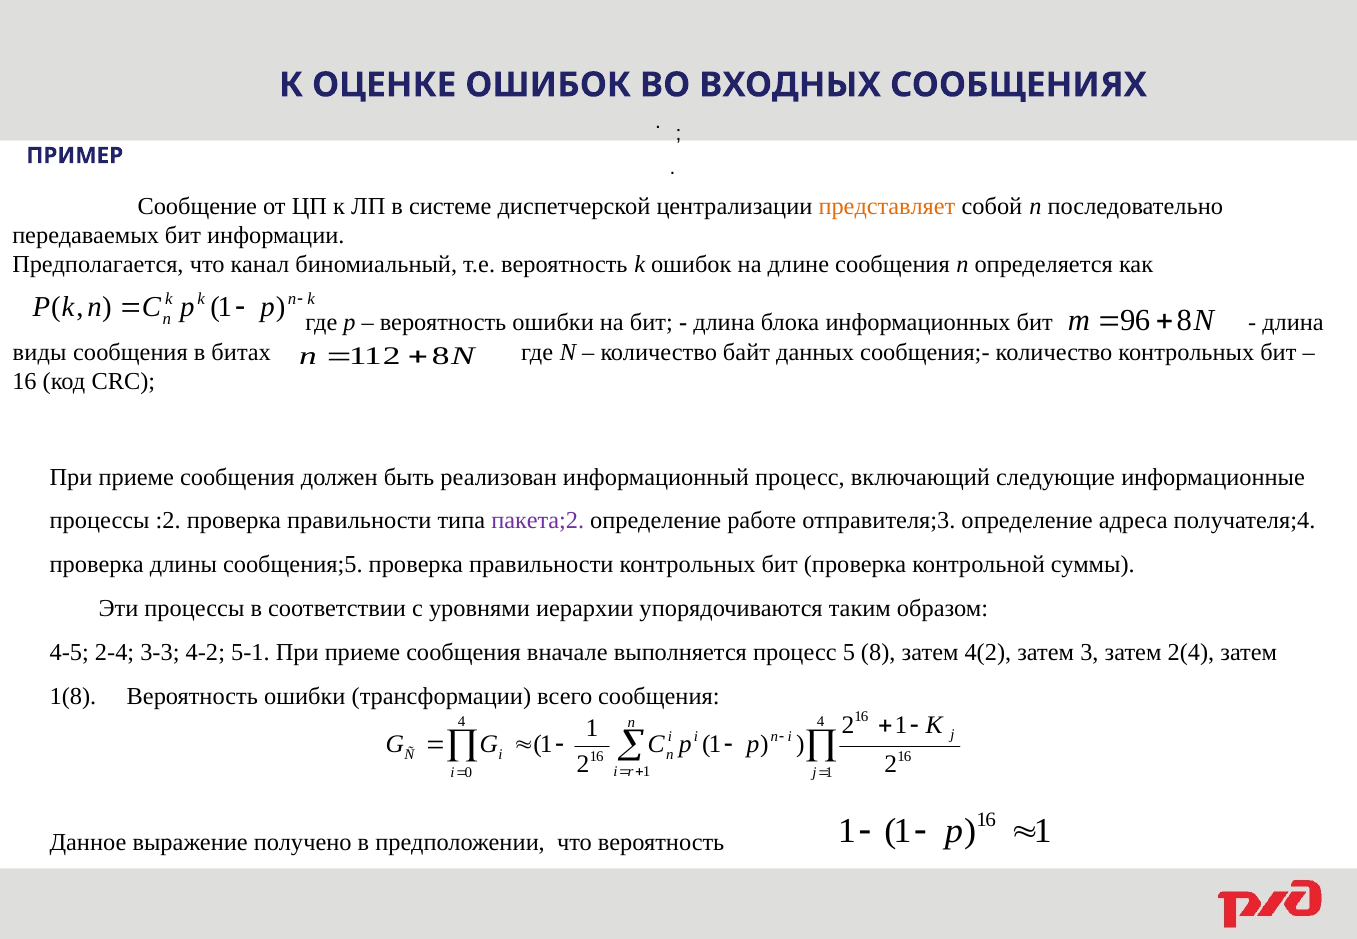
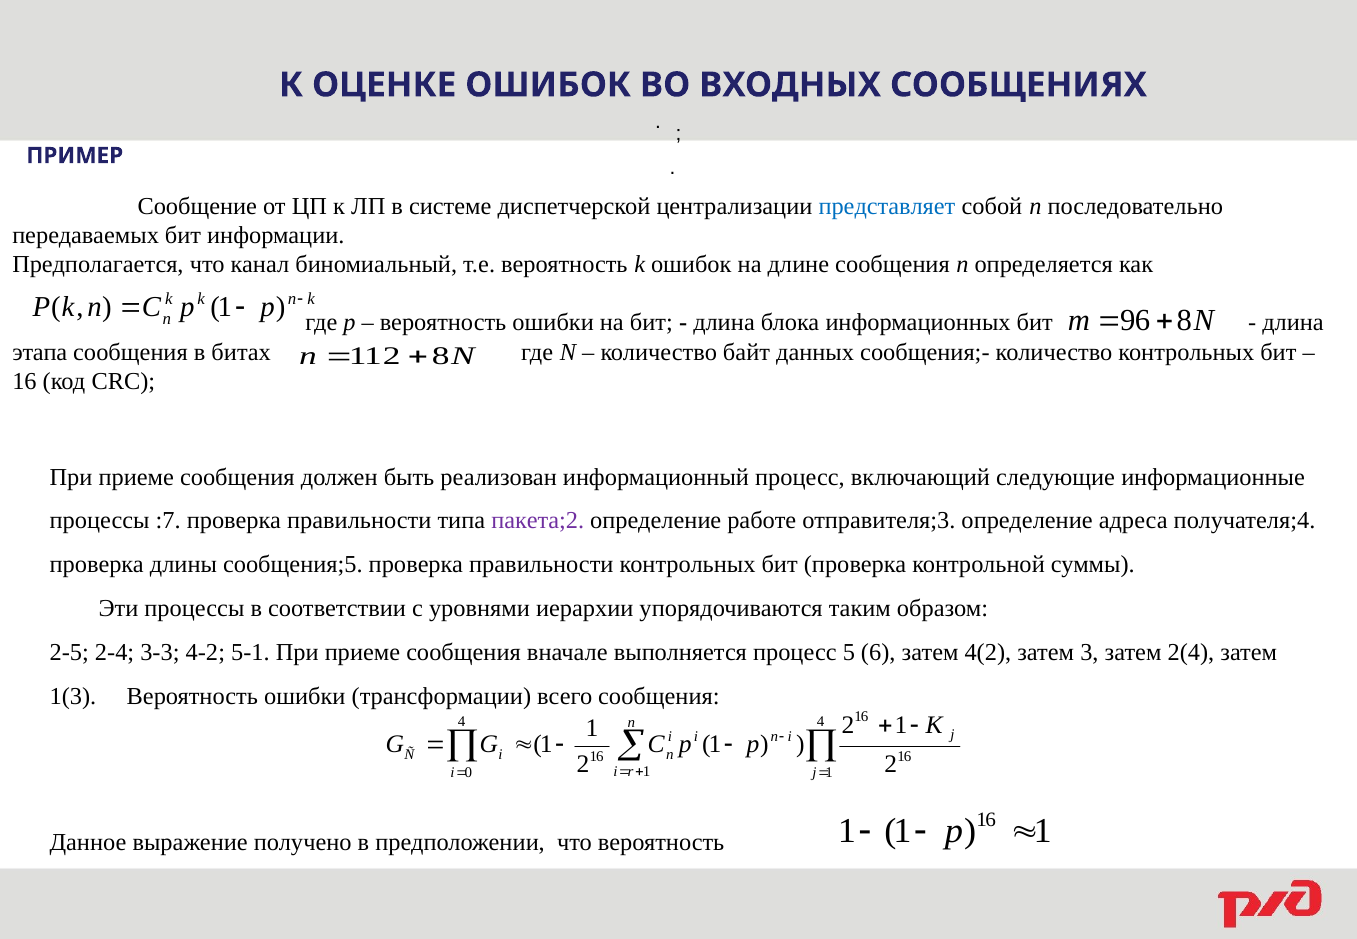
представляет colour: orange -> blue
виды: виды -> этапа
:2: :2 -> :7
4-5: 4-5 -> 2-5
5 8: 8 -> 6
1(8: 1(8 -> 1(3
